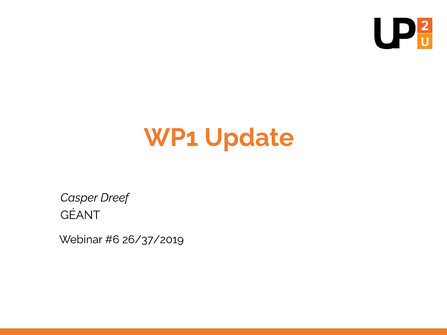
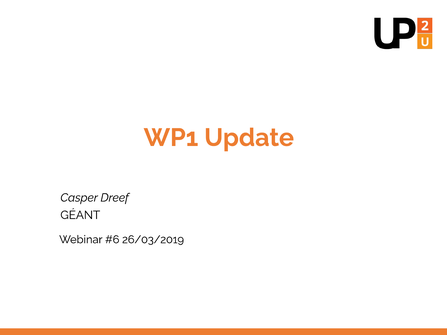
26/37/2019: 26/37/2019 -> 26/03/2019
